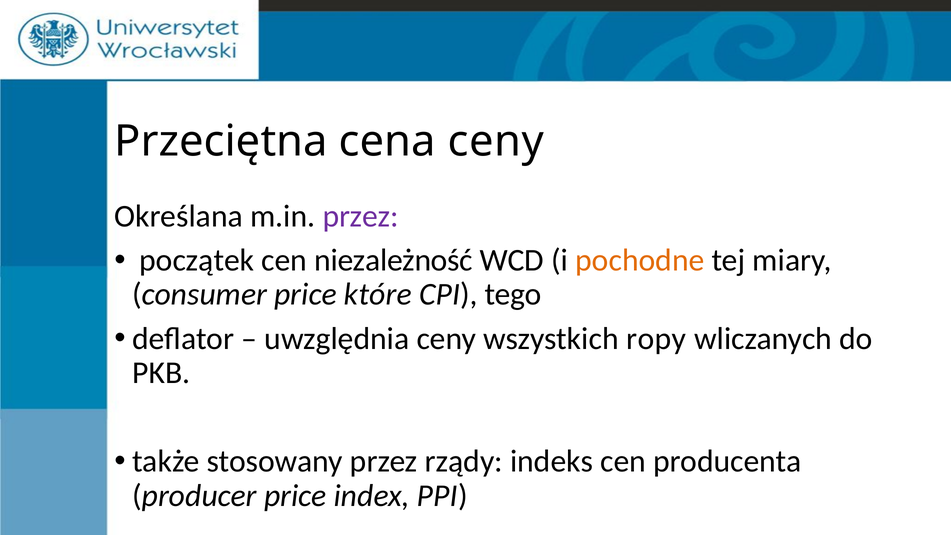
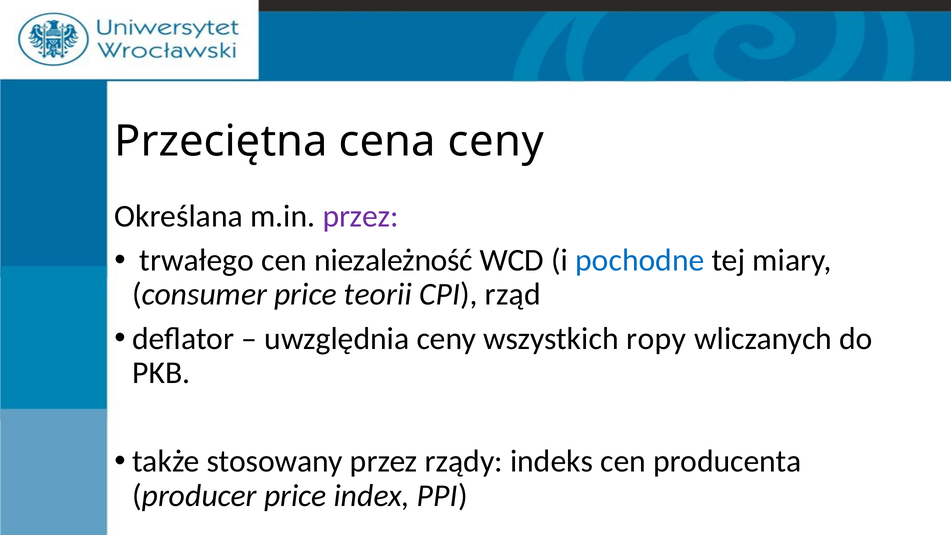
początek: początek -> trwałego
pochodne colour: orange -> blue
które: które -> teorii
tego: tego -> rząd
